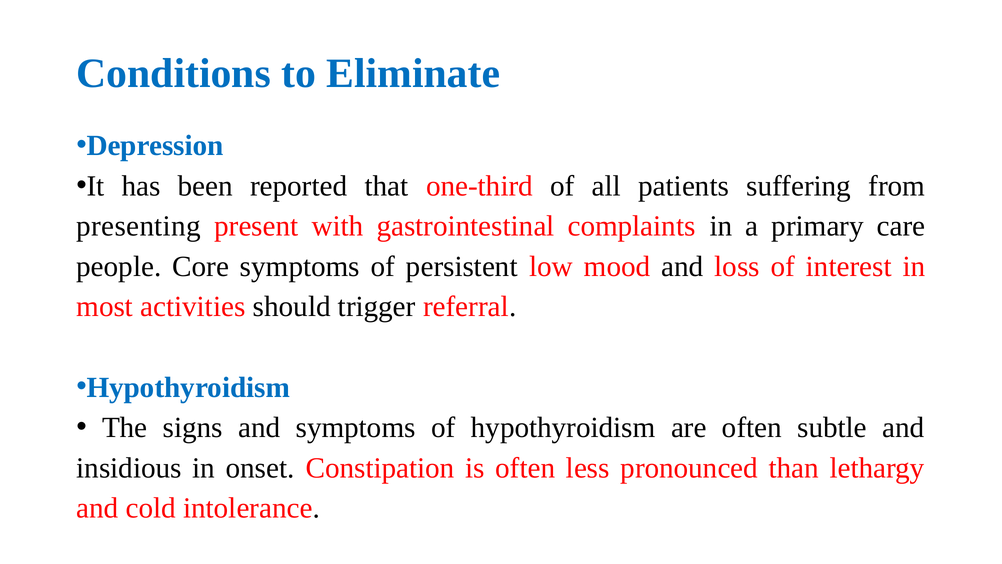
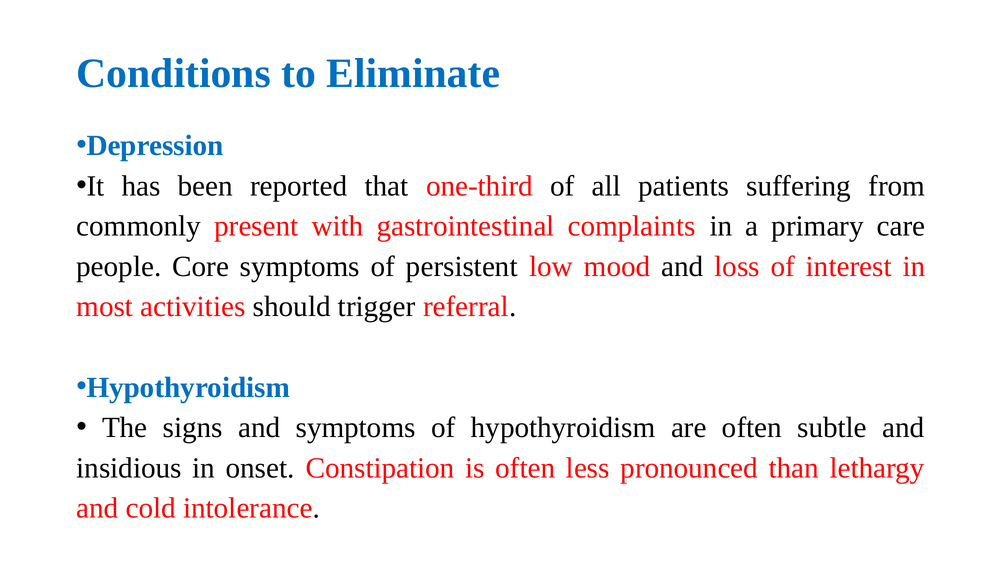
presenting: presenting -> commonly
